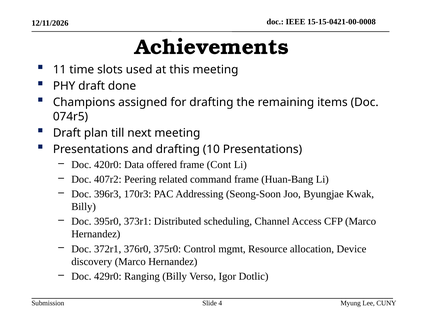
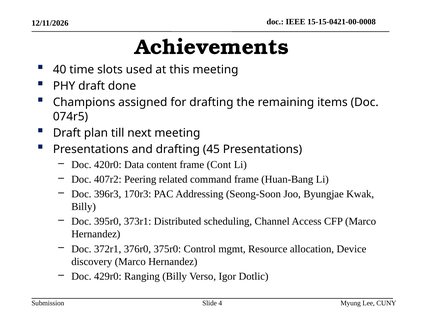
11: 11 -> 40
10: 10 -> 45
offered: offered -> content
